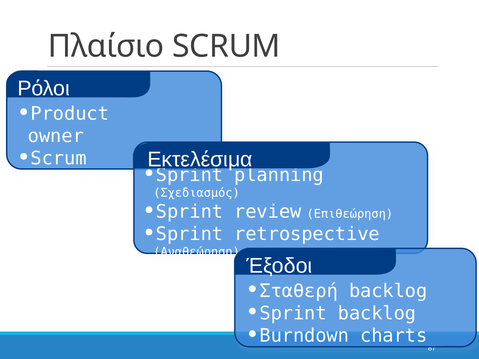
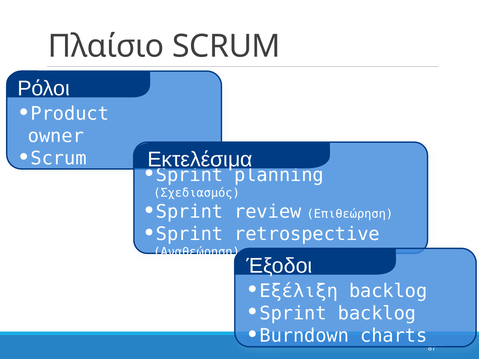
Σταθερή: Σταθερή -> Εξέλιξη
